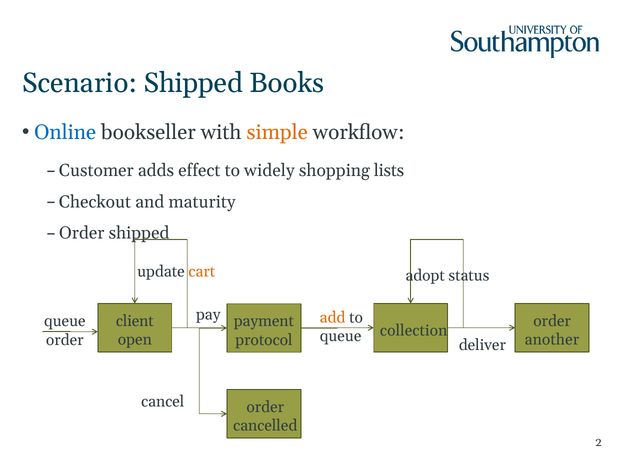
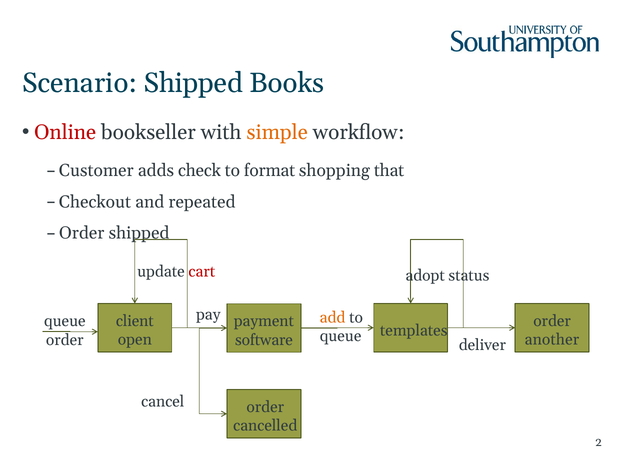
Online colour: blue -> red
effect: effect -> check
widely: widely -> format
lists: lists -> that
maturity: maturity -> repeated
cart colour: orange -> red
collection: collection -> templates
protocol: protocol -> software
